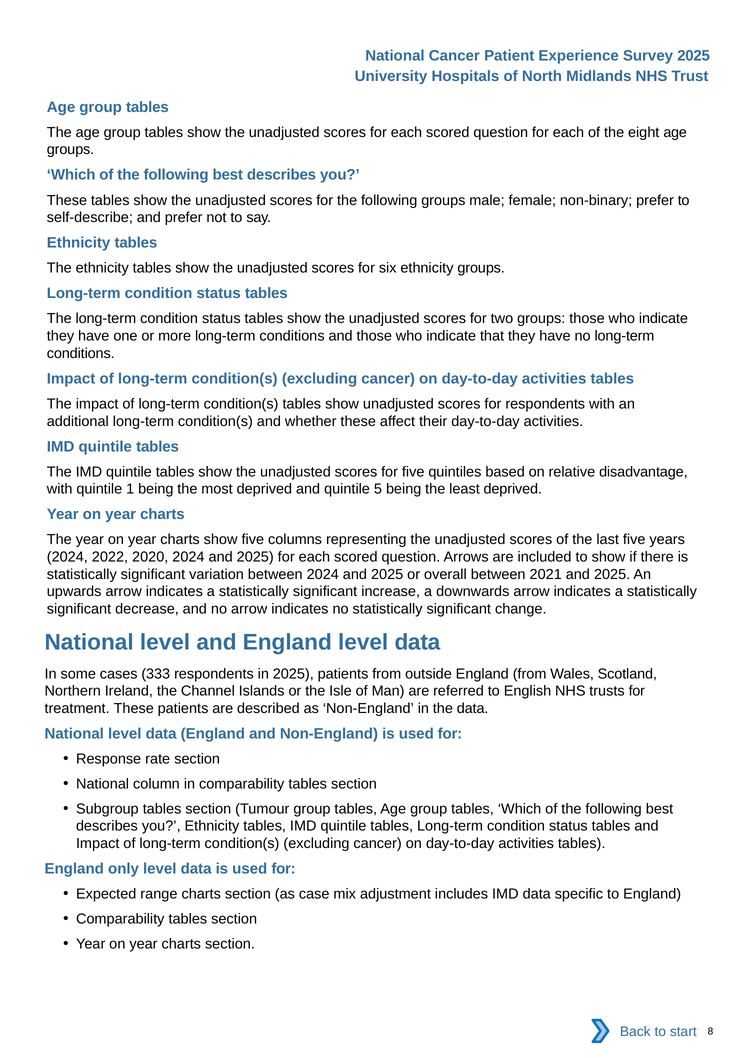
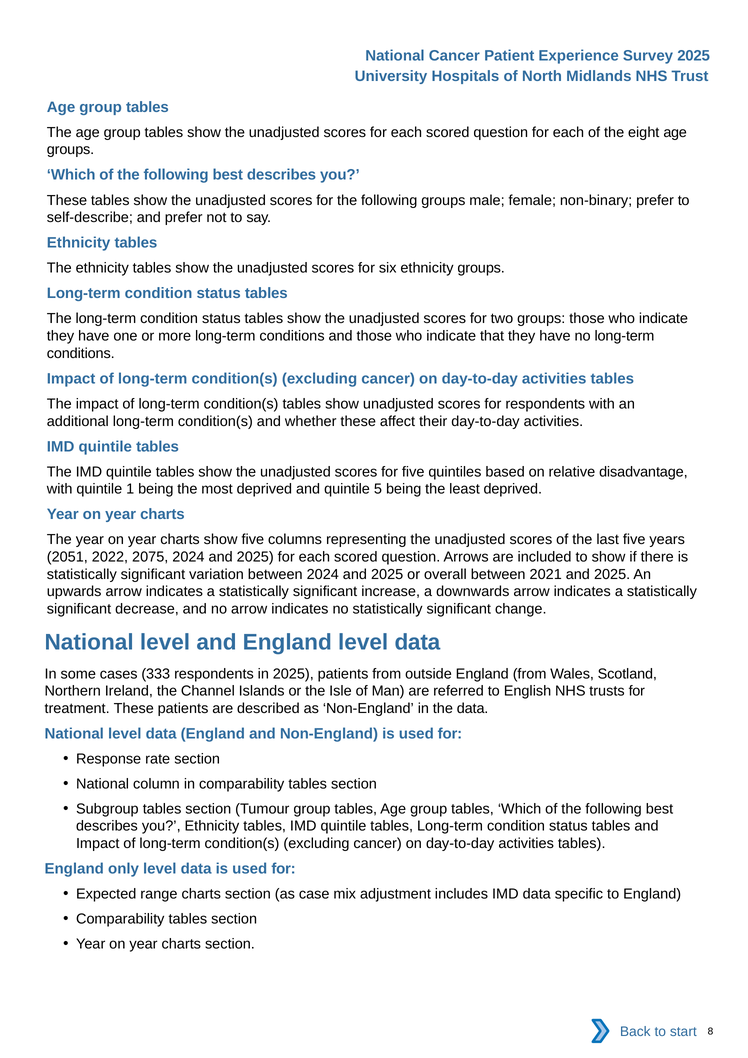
2024 at (67, 557): 2024 -> 2051
2020: 2020 -> 2075
